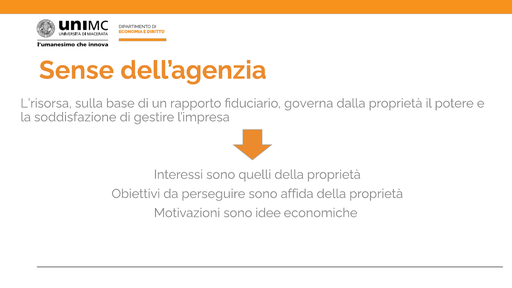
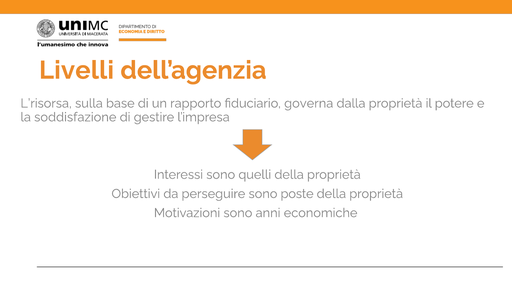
Sense: Sense -> Livelli
affida: affida -> poste
idee: idee -> anni
